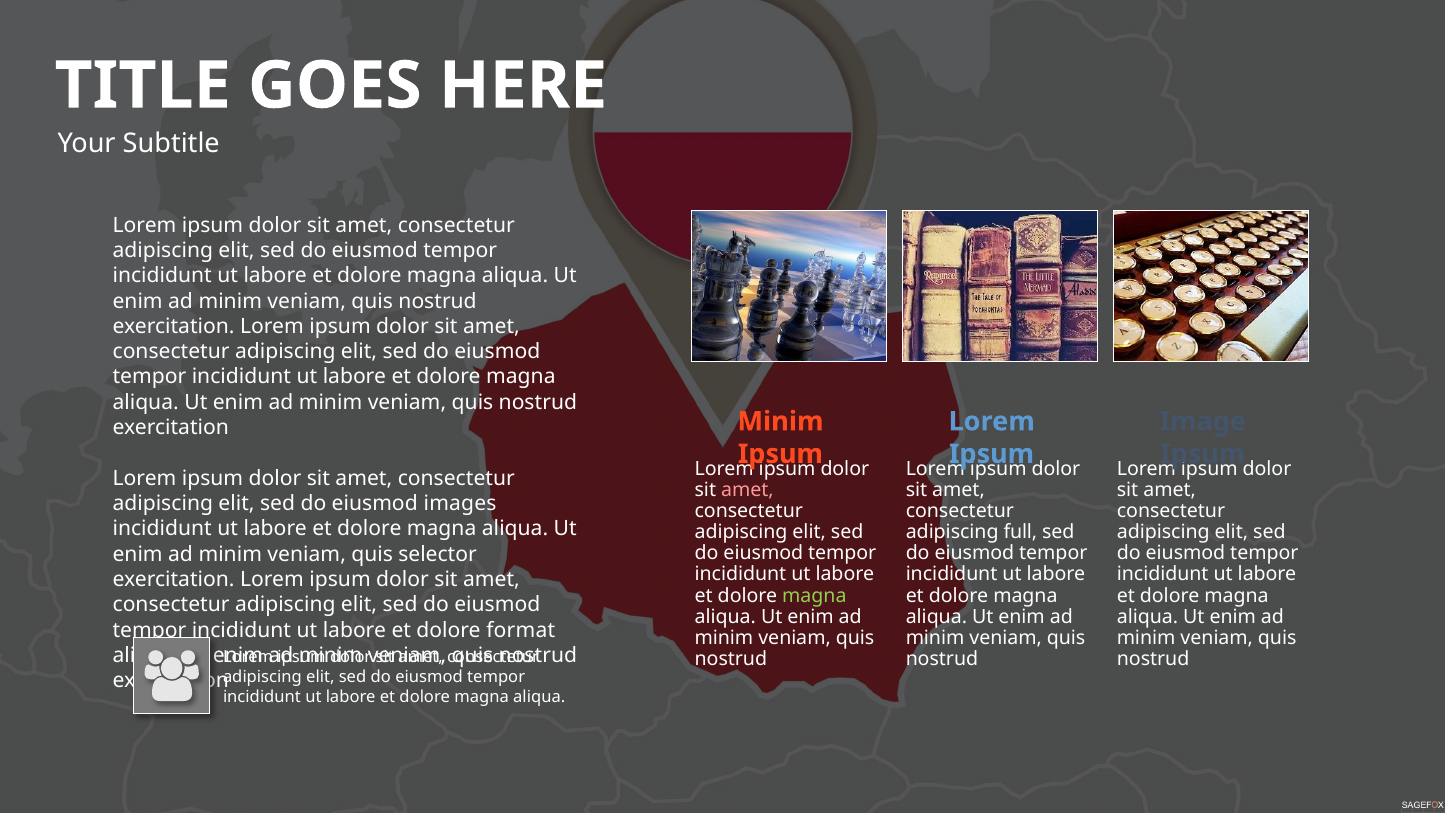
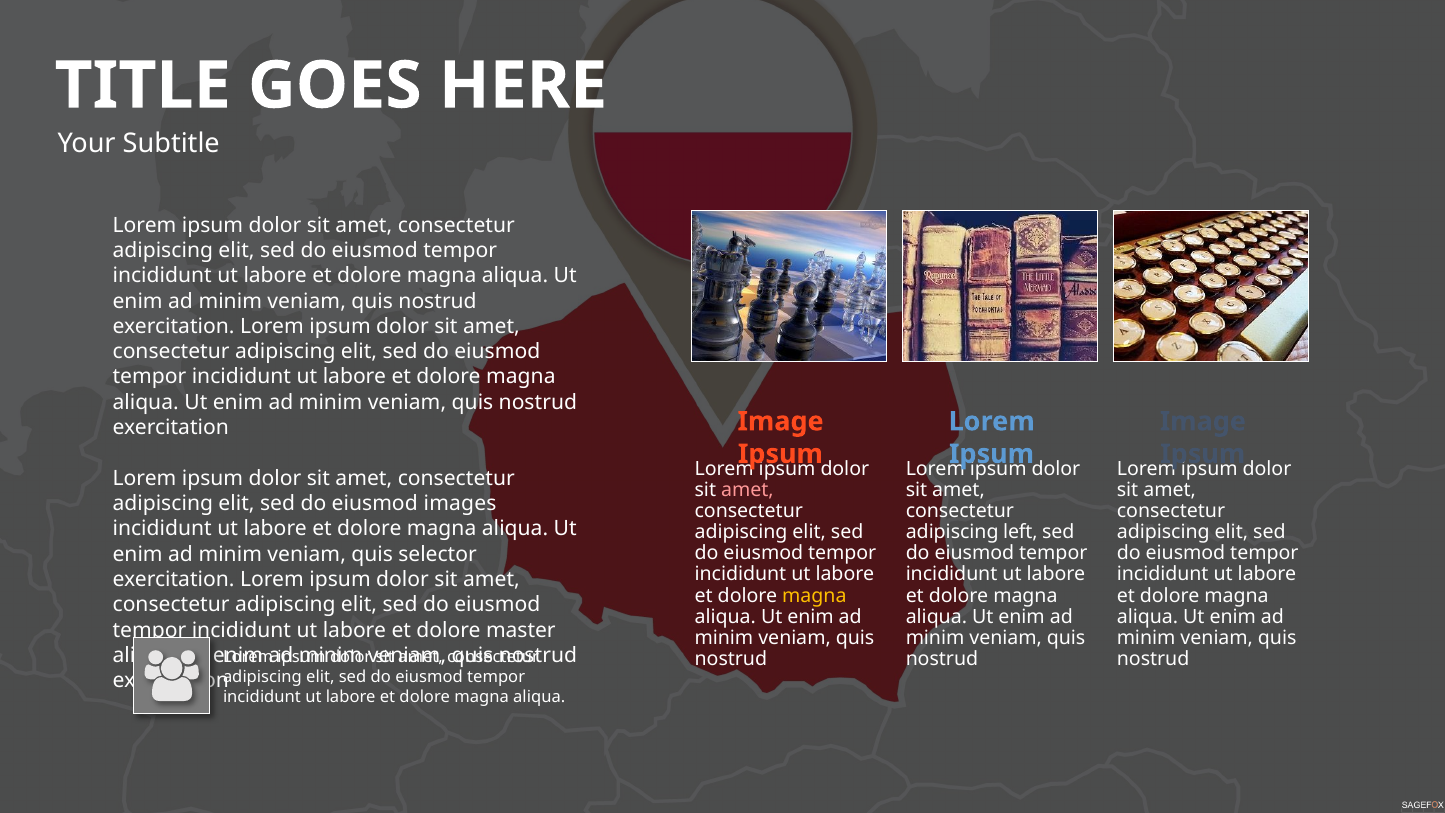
Minim at (780, 421): Minim -> Image
full: full -> left
magna at (814, 596) colour: light green -> yellow
format: format -> master
